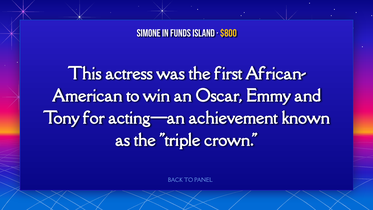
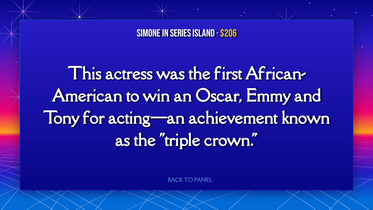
Funds: Funds -> Series
$800: $800 -> $206
